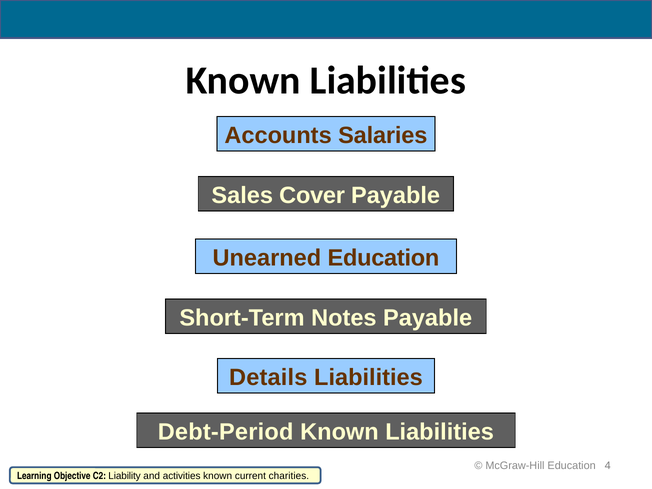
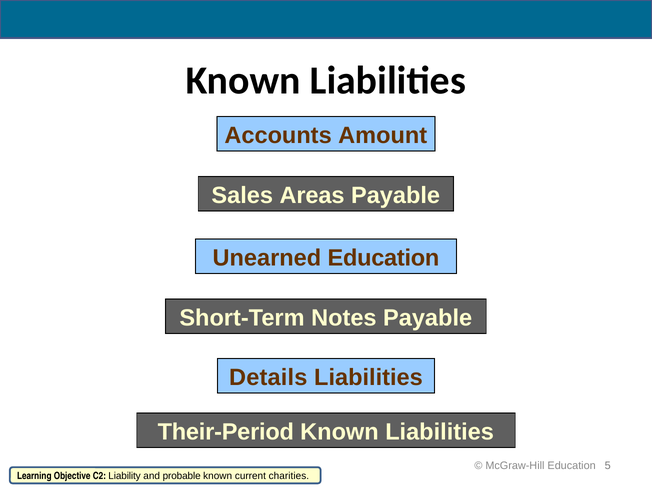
Salaries: Salaries -> Amount
Cover: Cover -> Areas
Debt-Period: Debt-Period -> Their-Period
4: 4 -> 5
activities: activities -> probable
